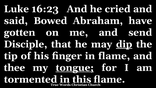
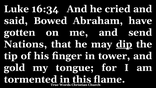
16:23: 16:23 -> 16:34
Disciple: Disciple -> Nations
in flame: flame -> tower
thee: thee -> gold
tongue underline: present -> none
